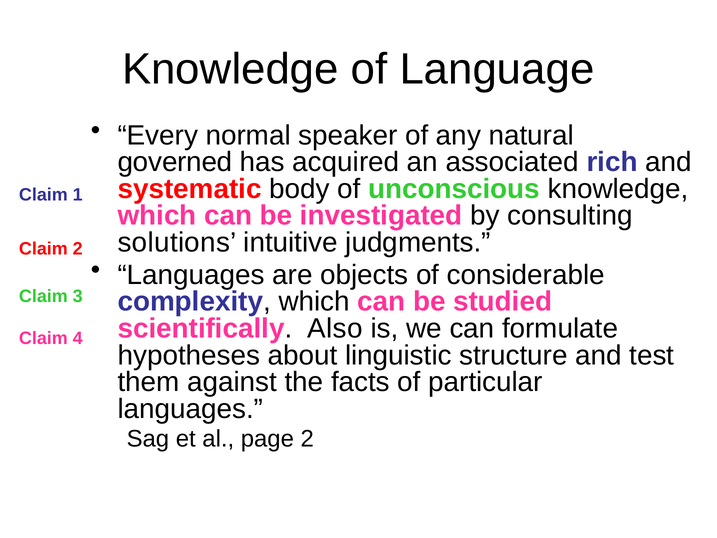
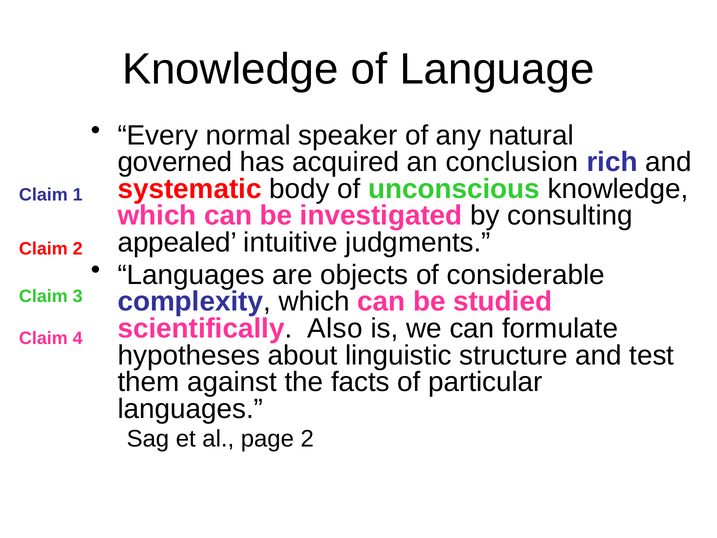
associated: associated -> conclusion
solutions: solutions -> appealed
